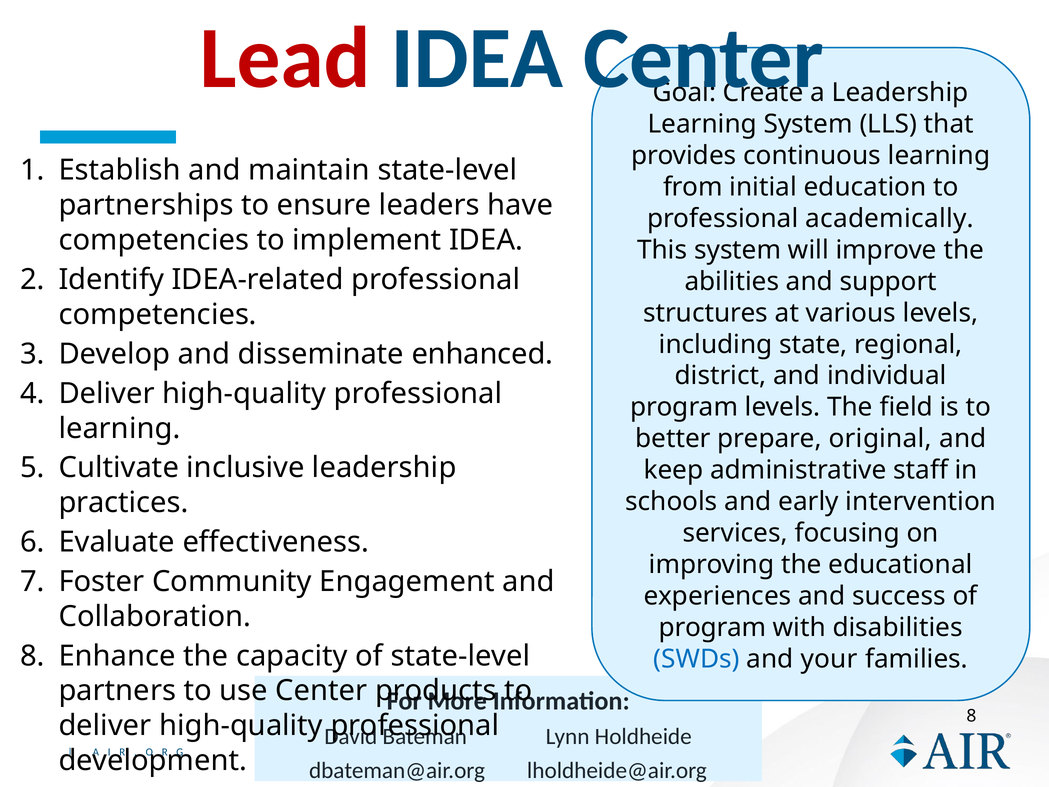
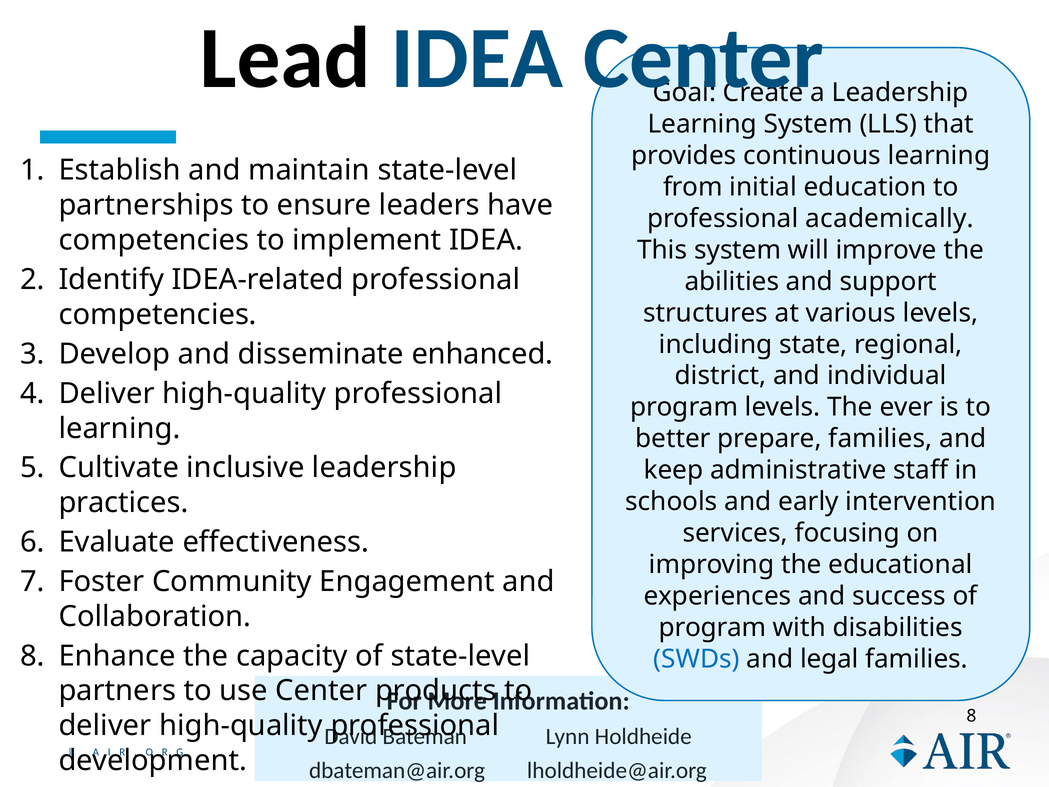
Lead colour: red -> black
field: field -> ever
prepare original: original -> families
your: your -> legal
